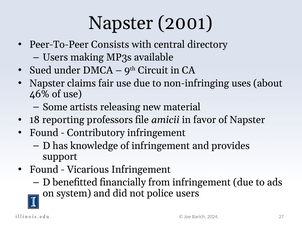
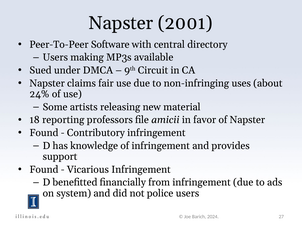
Consists: Consists -> Software
46%: 46% -> 24%
